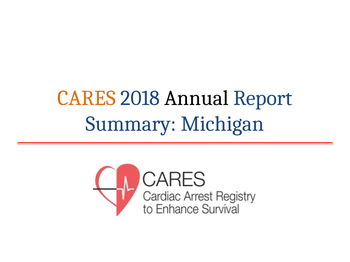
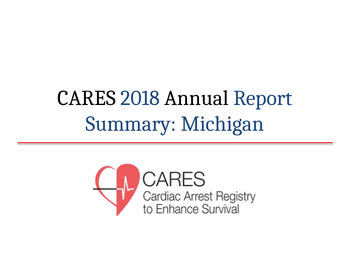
CARES colour: orange -> black
